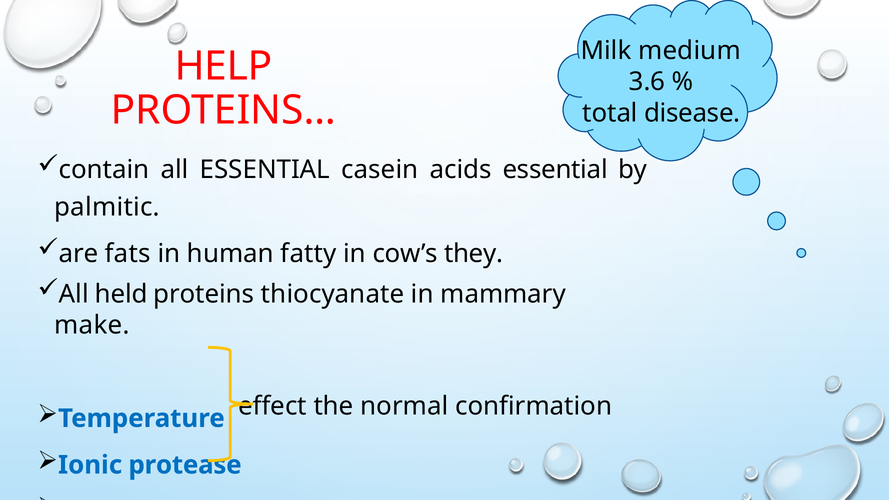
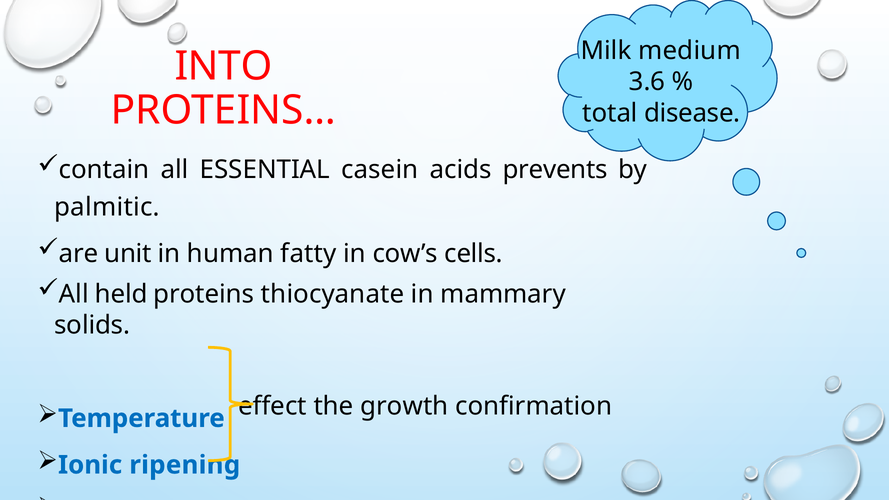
HELP: HELP -> INTO
acids essential: essential -> prevents
fats: fats -> unit
they: they -> cells
make: make -> solids
normal: normal -> growth
protease: protease -> ripening
